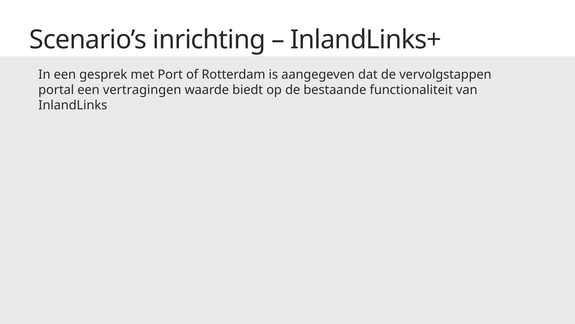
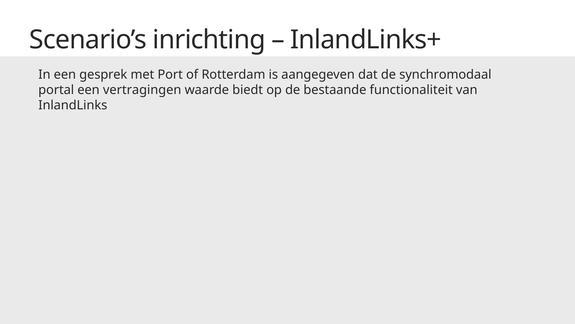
vervolgstappen: vervolgstappen -> synchromodaal
